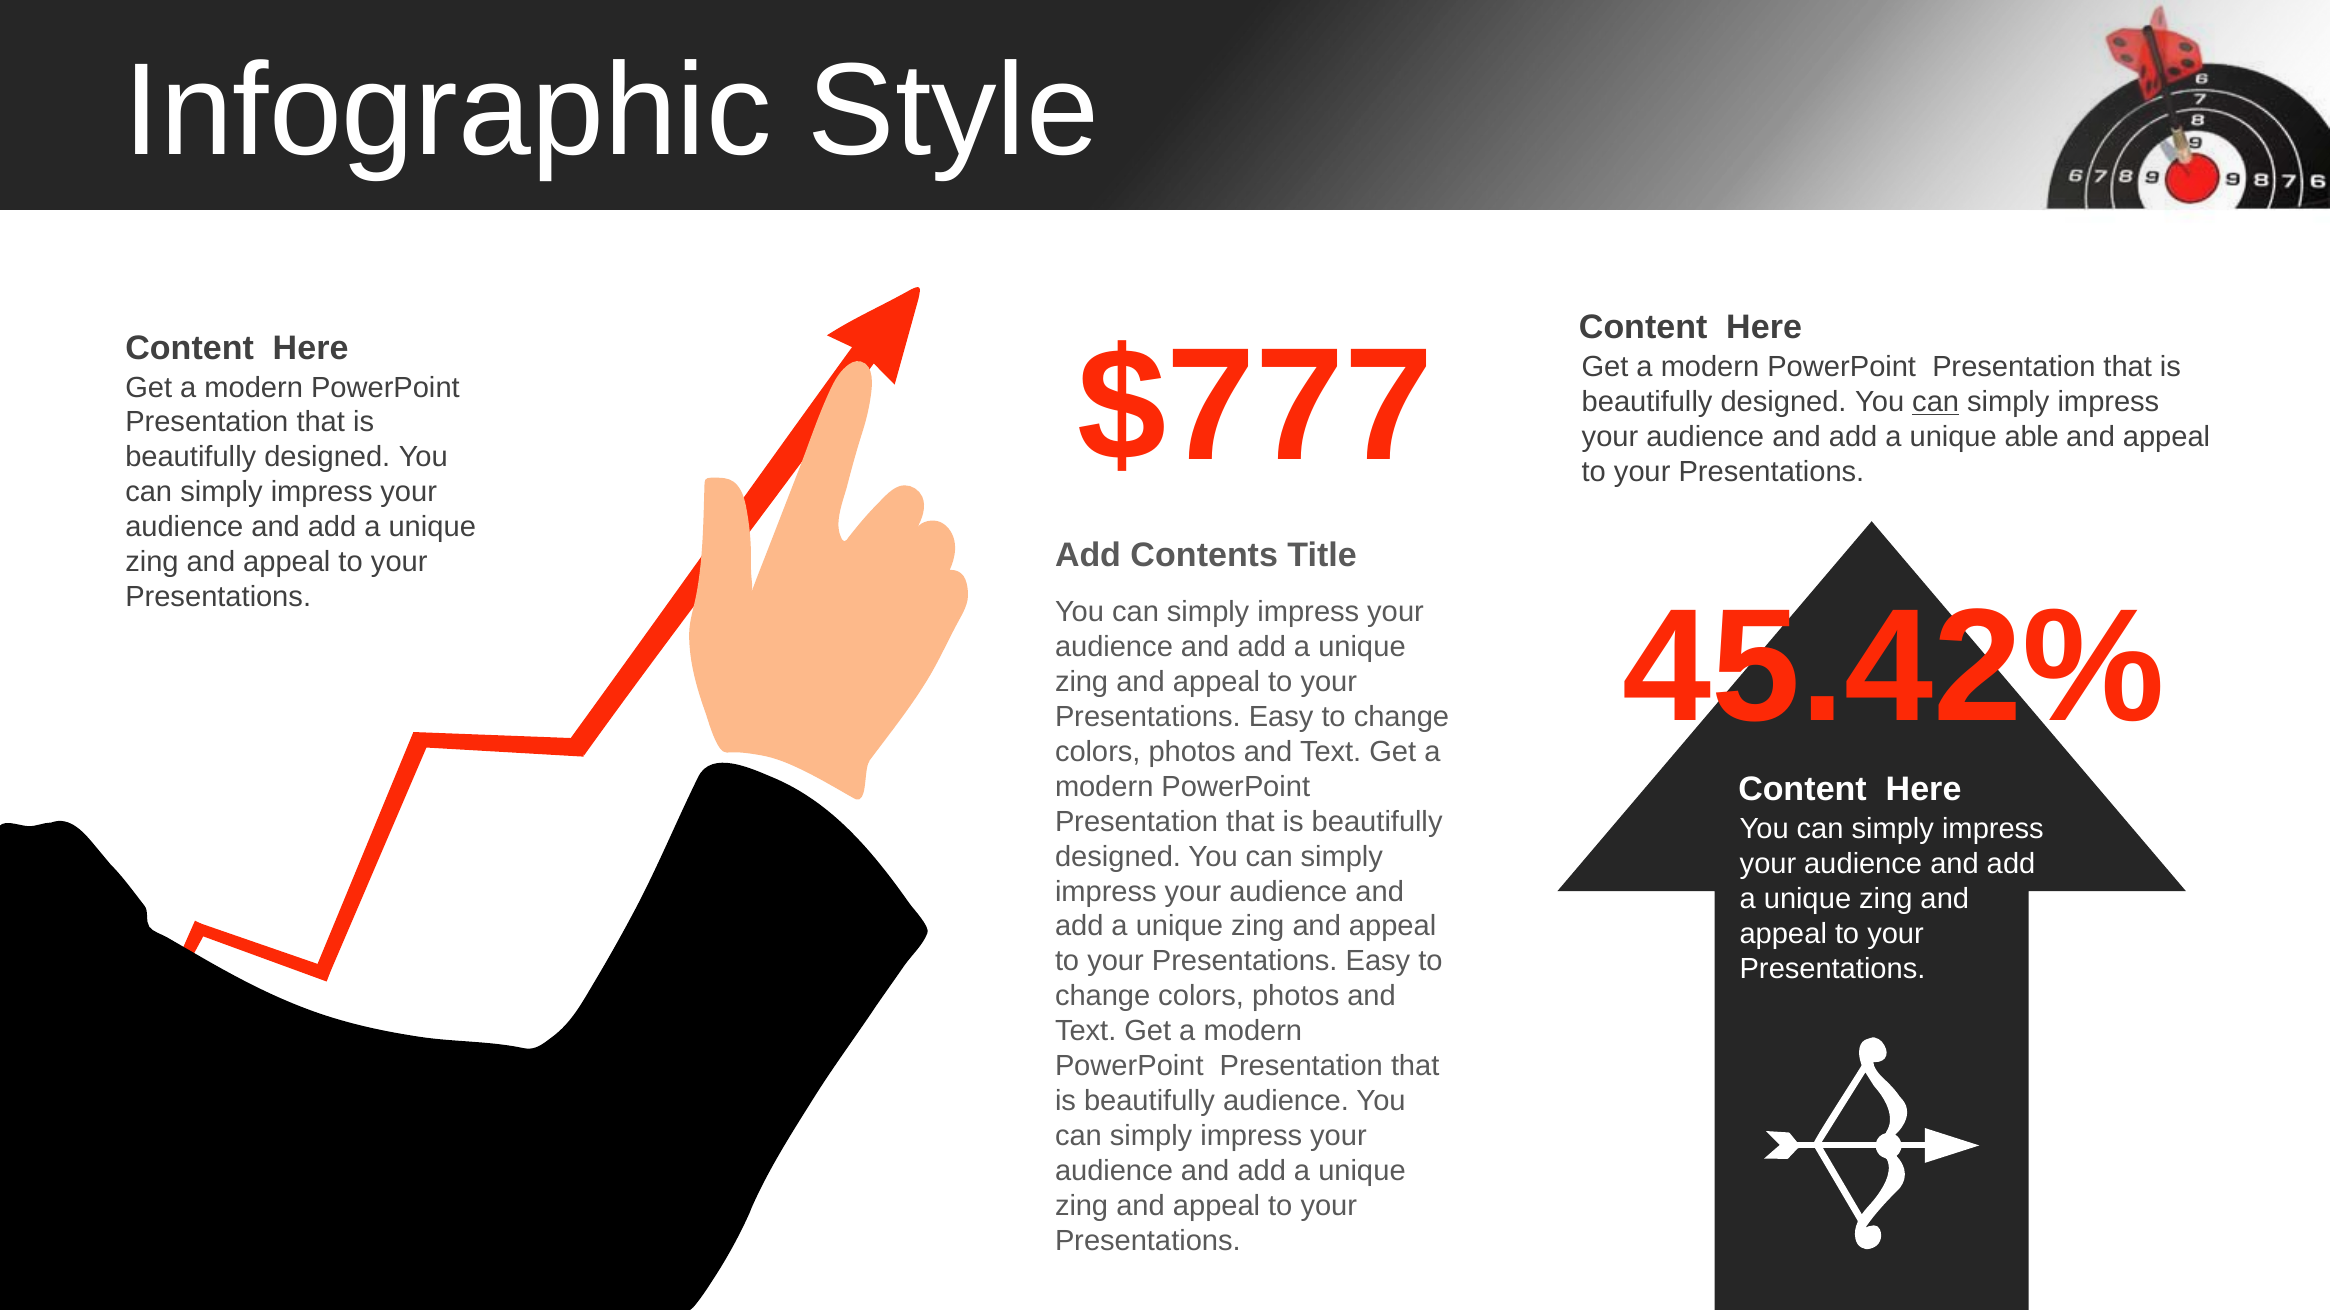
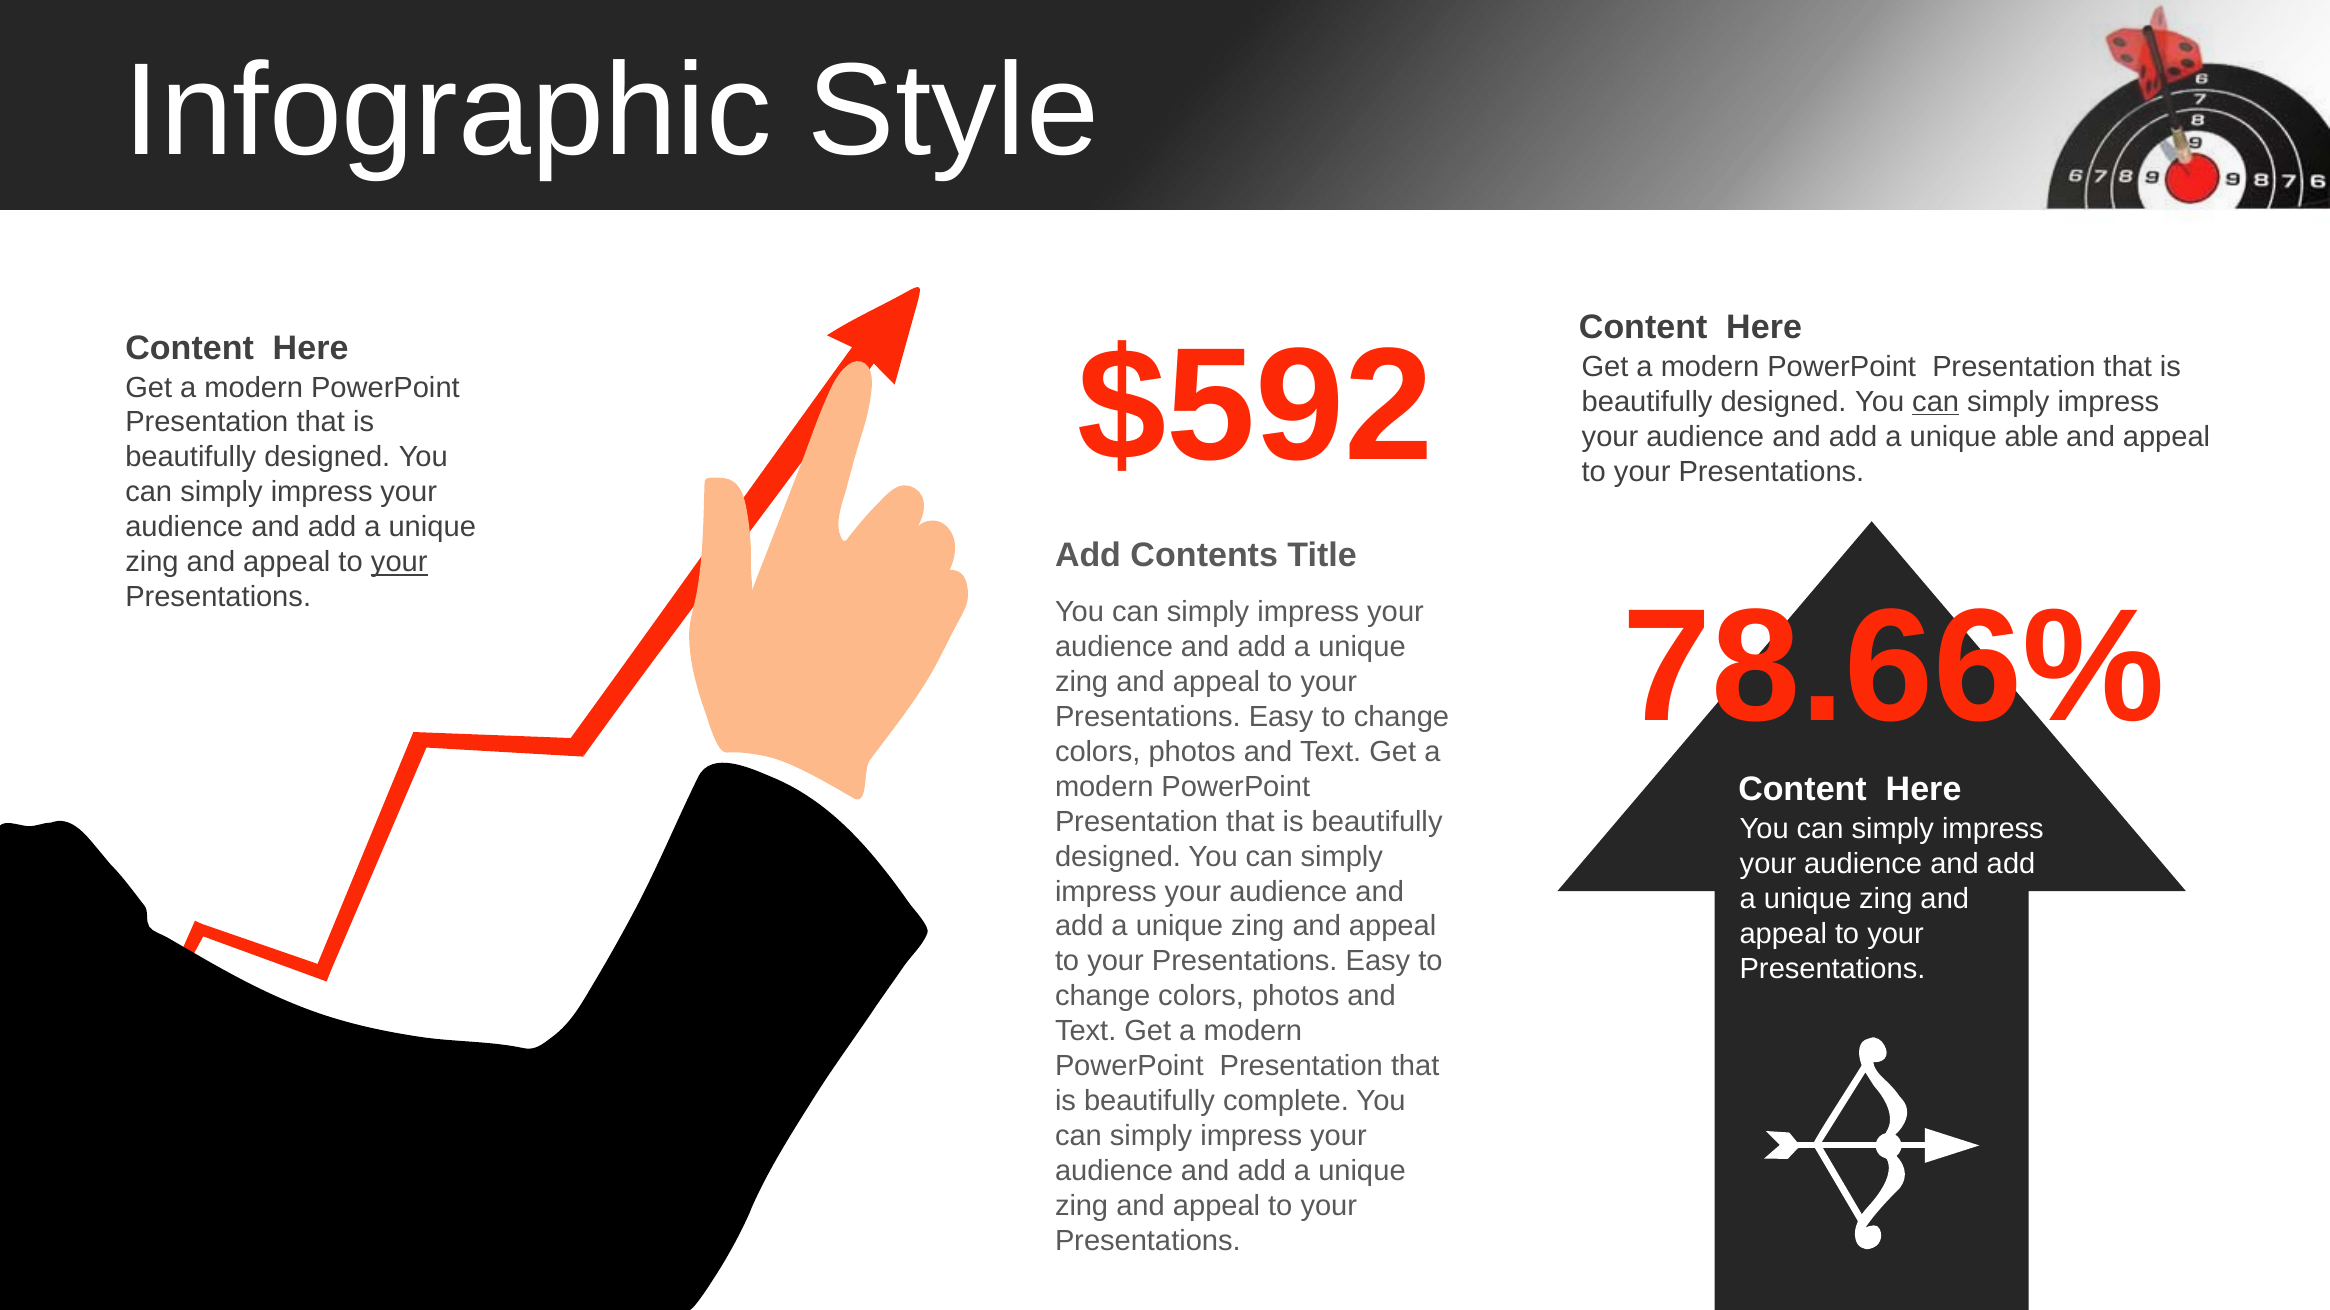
$777: $777 -> $592
your at (399, 562) underline: none -> present
45.42%: 45.42% -> 78.66%
beautifully audience: audience -> complete
